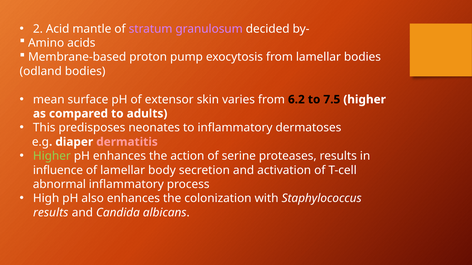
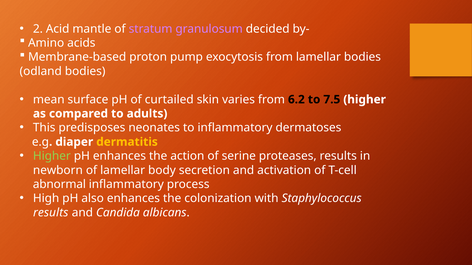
extensor: extensor -> curtailed
dermatitis colour: pink -> yellow
influence: influence -> newborn
